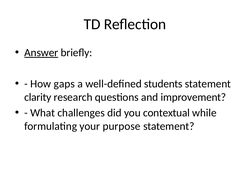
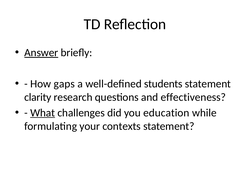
improvement: improvement -> effectiveness
What underline: none -> present
contextual: contextual -> education
purpose: purpose -> contexts
